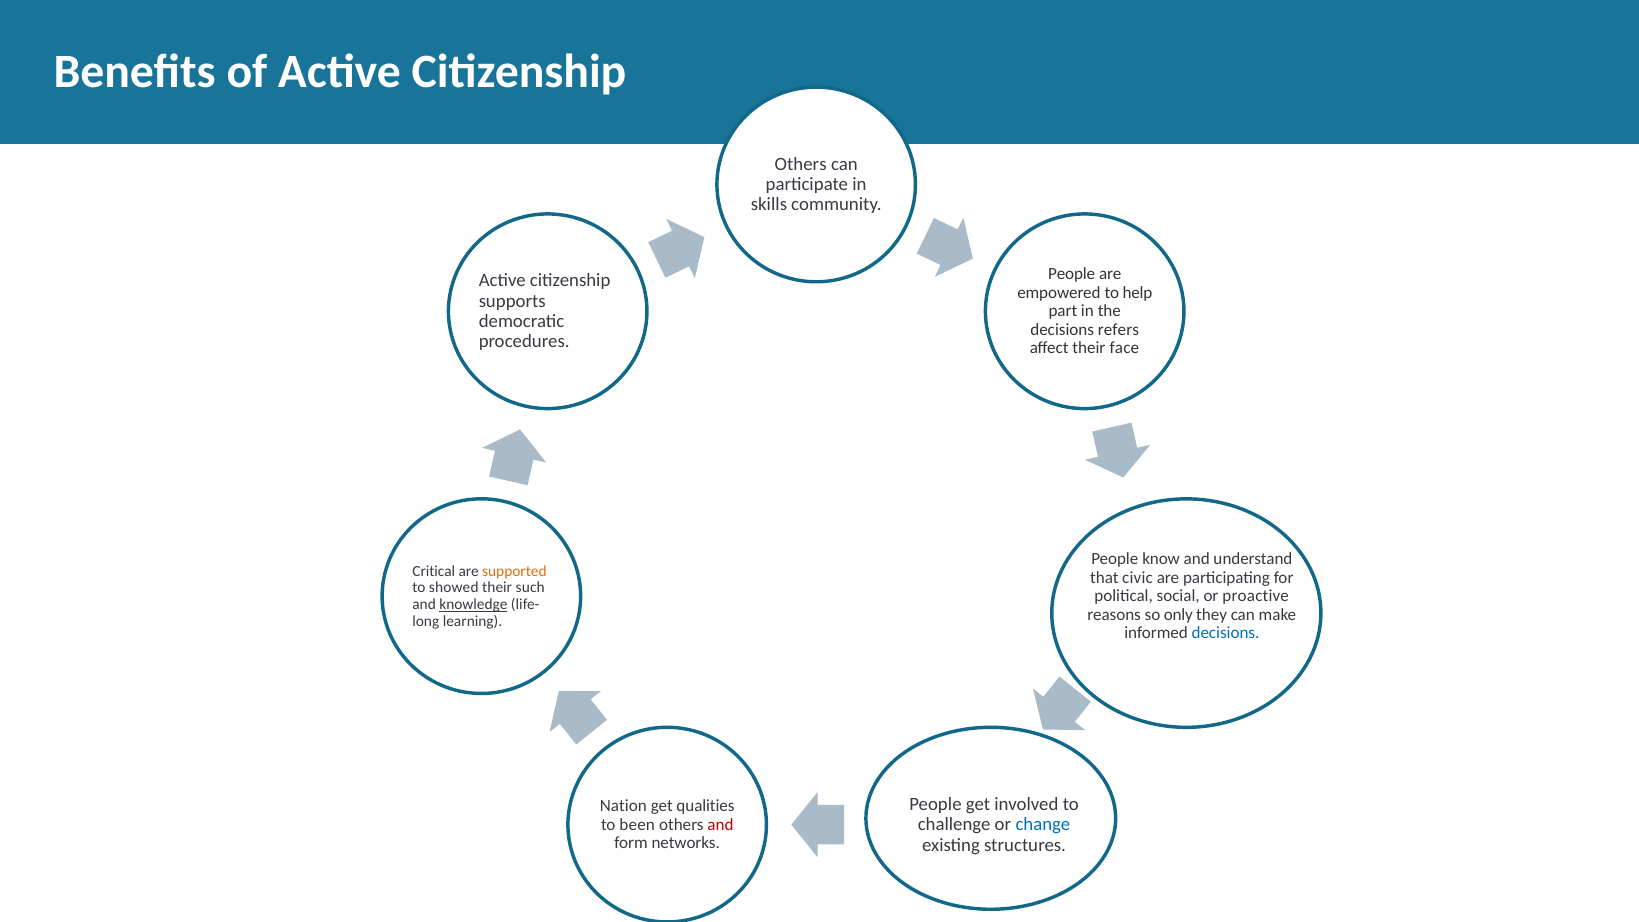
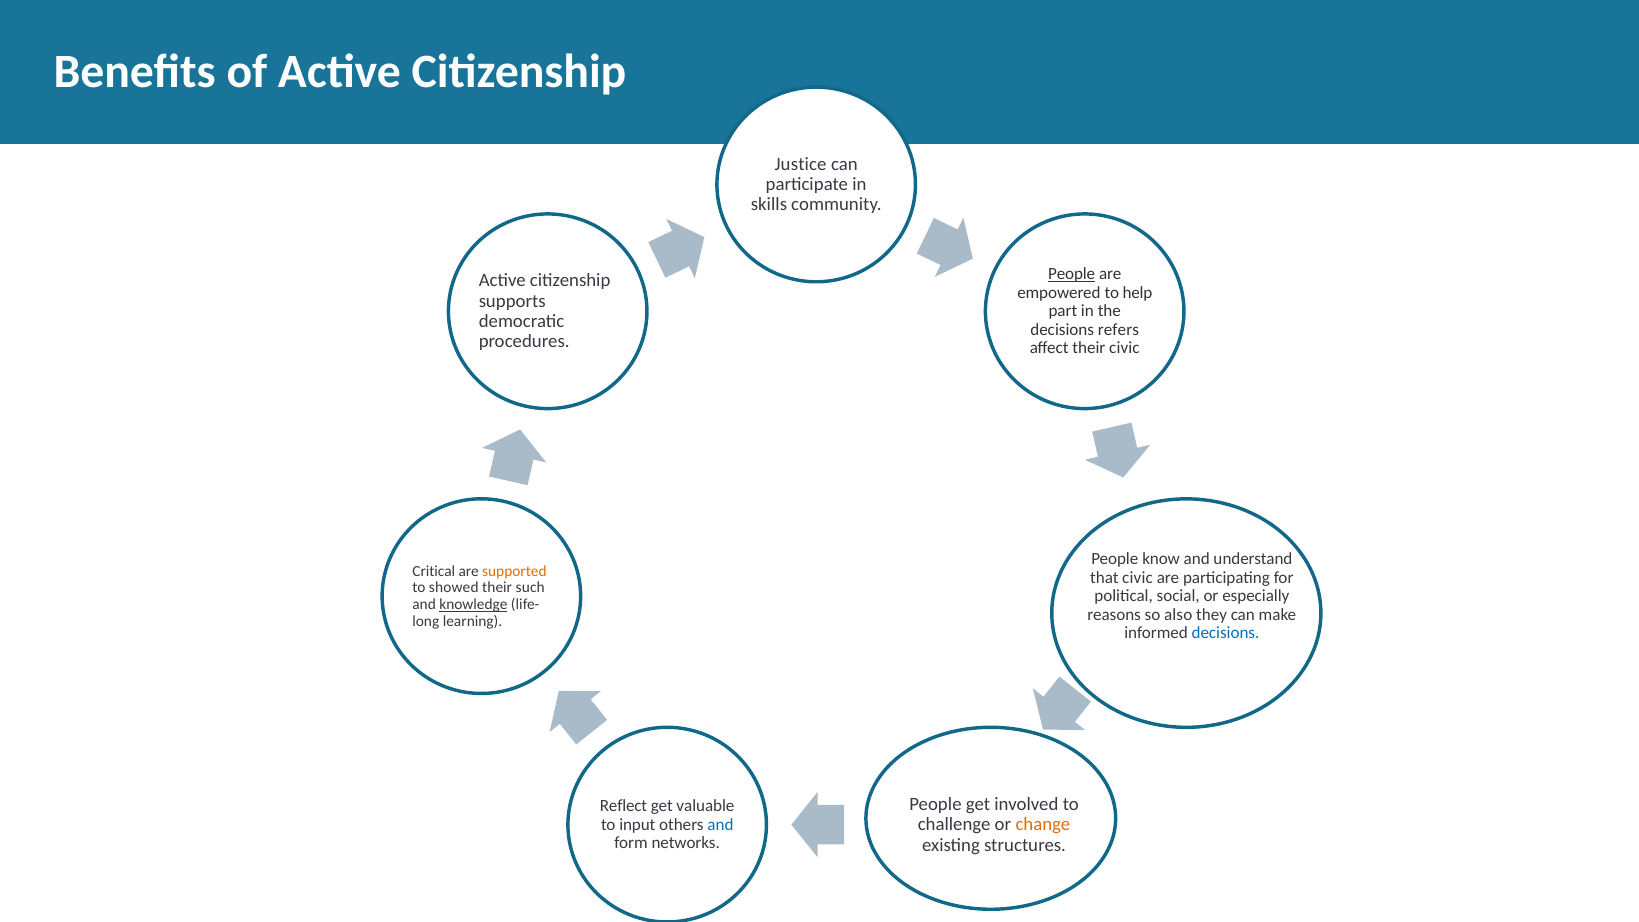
Others at (801, 164): Others -> Justice
People at (1072, 274) underline: none -> present
their face: face -> civic
proactive: proactive -> especially
only: only -> also
Nation: Nation -> Reflect
qualities: qualities -> valuable
change colour: blue -> orange
been: been -> input
and at (720, 824) colour: red -> blue
